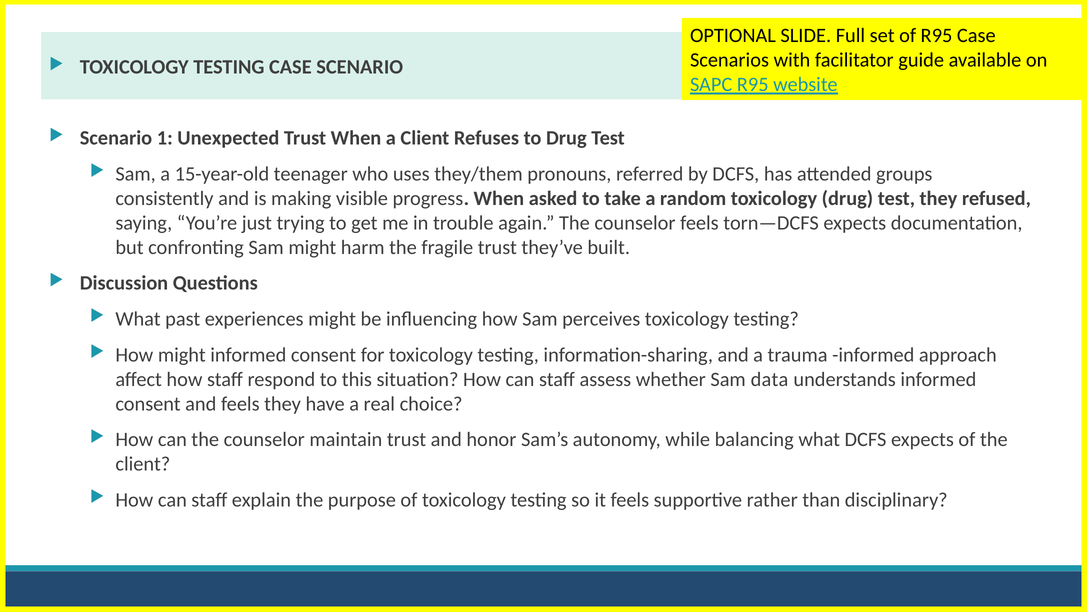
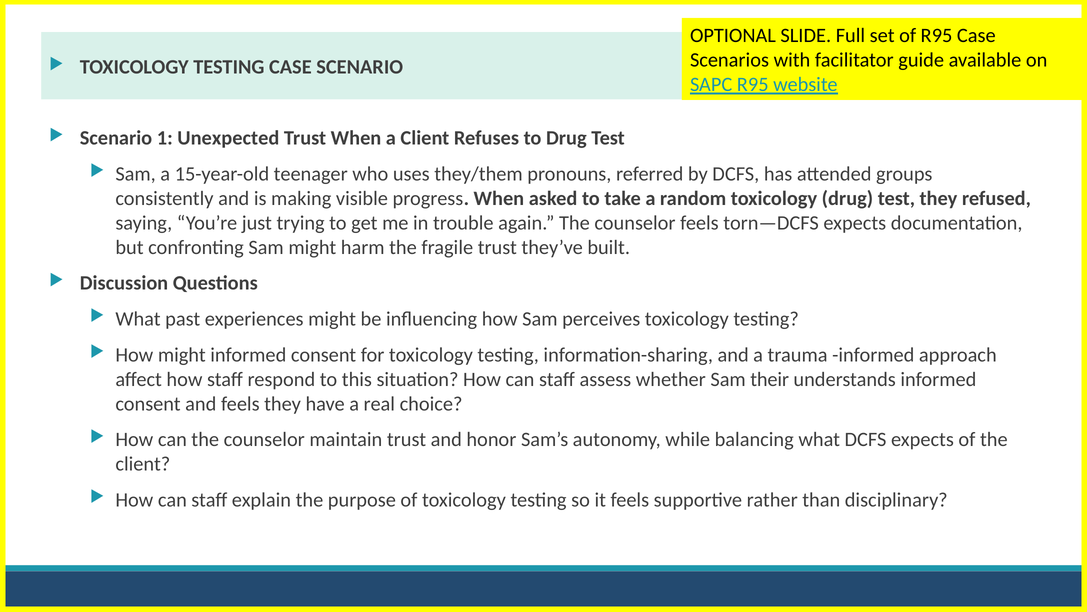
data: data -> their
